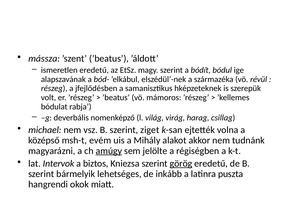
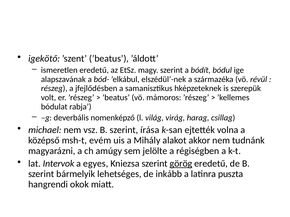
mássza: mássza -> igekötő
ziget: ziget -> írása
amúgy underline: present -> none
biztos: biztos -> egyes
